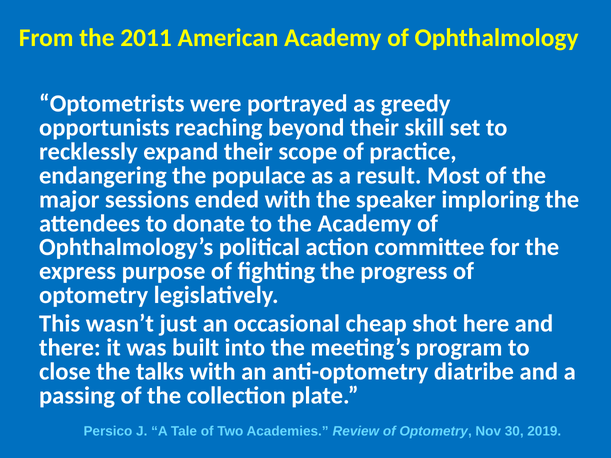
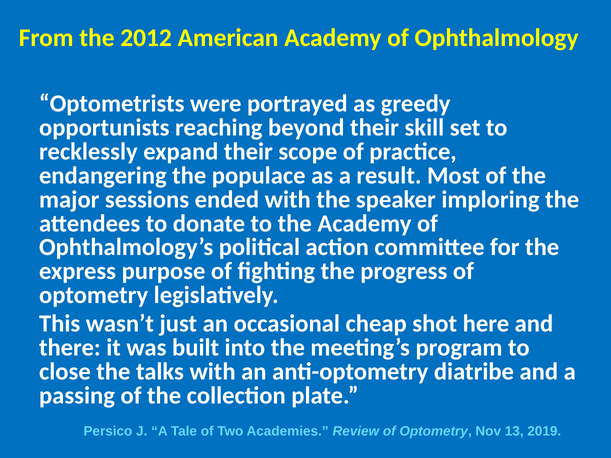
2011: 2011 -> 2012
30: 30 -> 13
